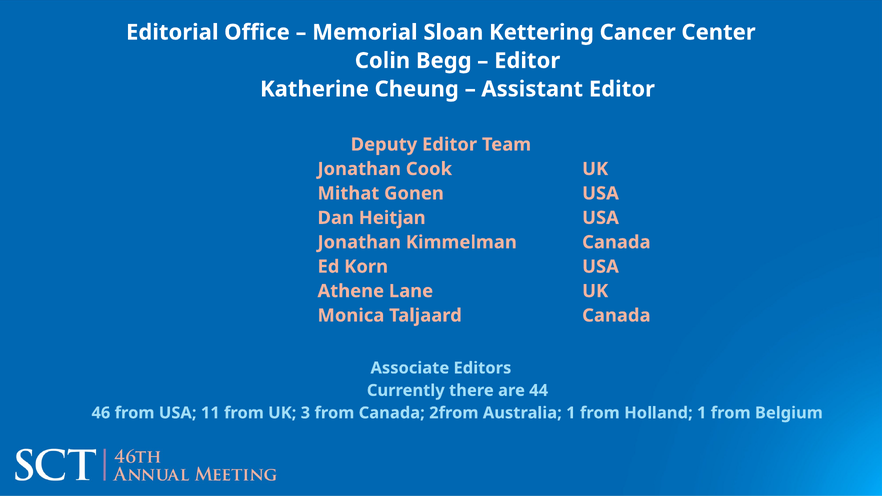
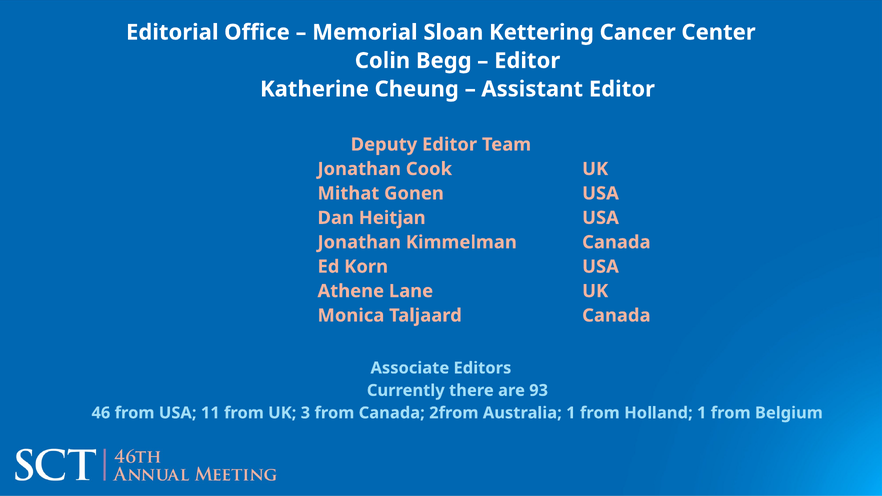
44: 44 -> 93
